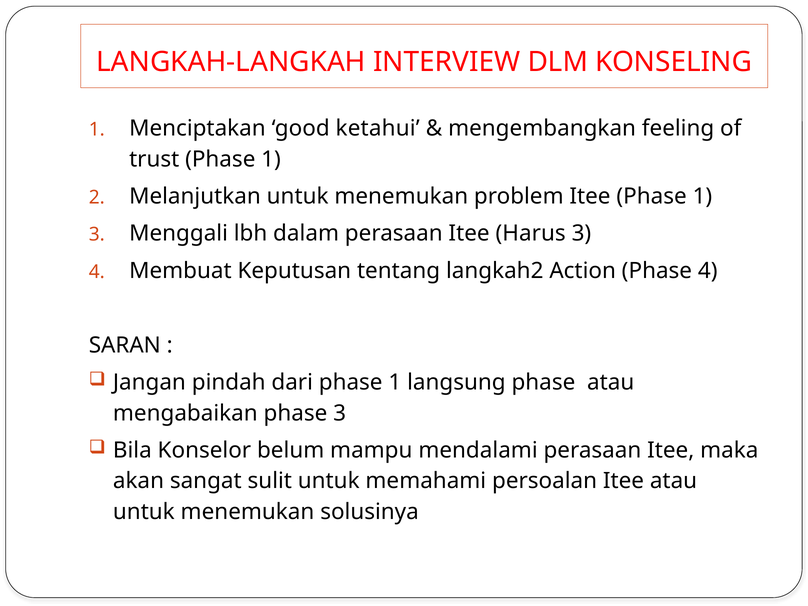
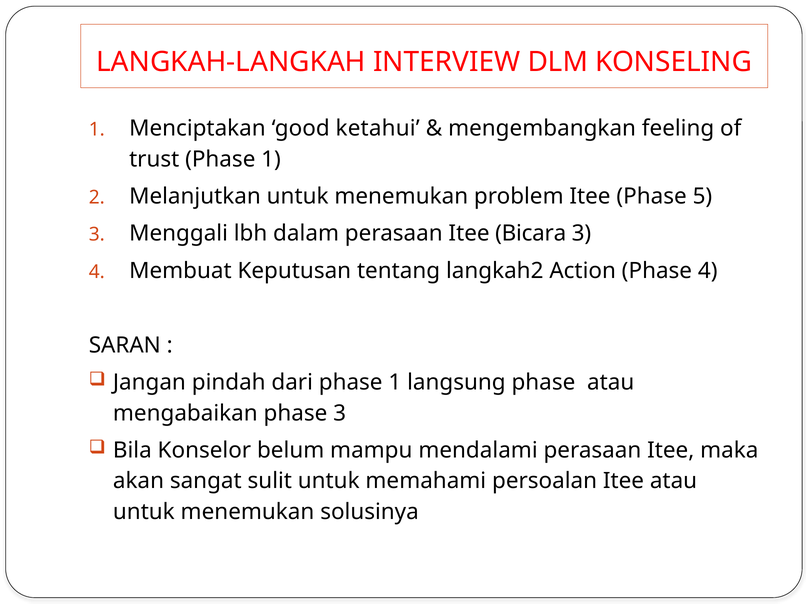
Itee Phase 1: 1 -> 5
Harus: Harus -> Bicara
